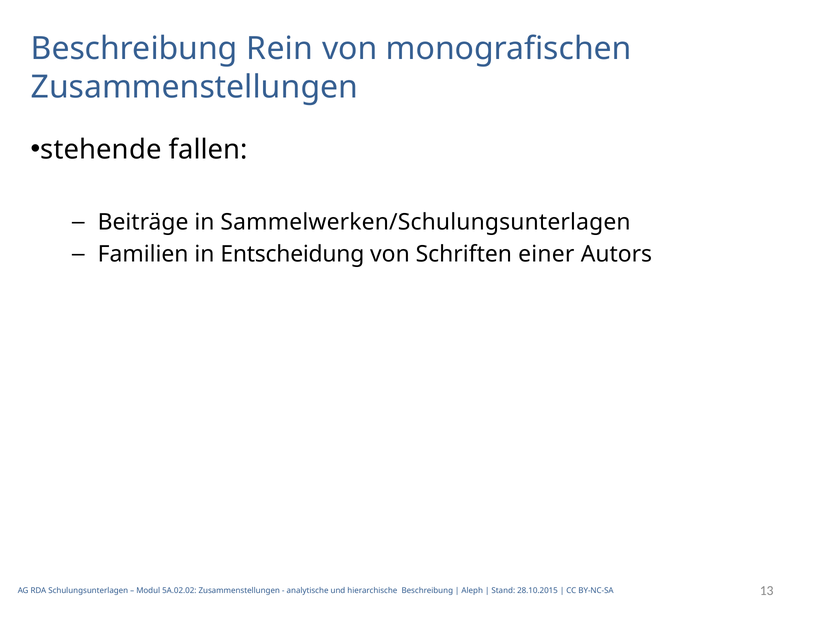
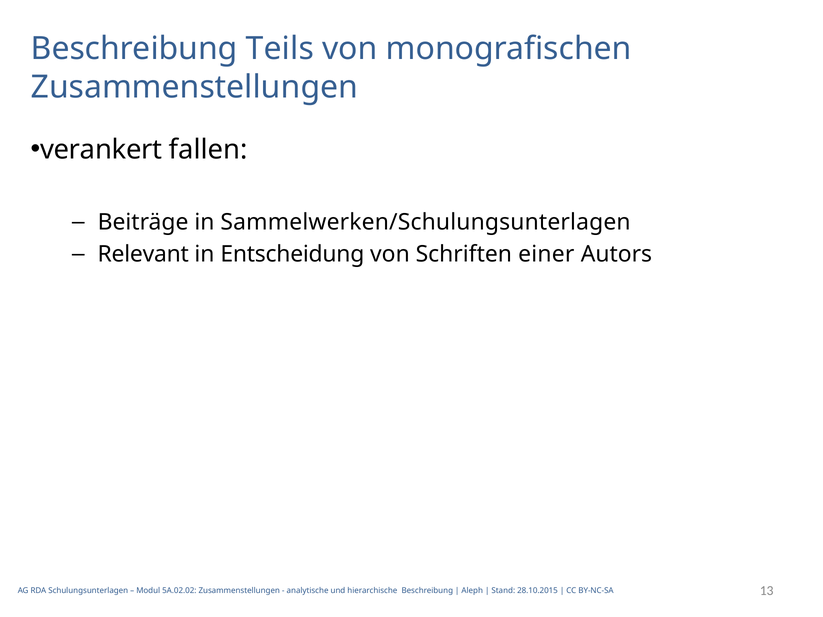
Rein: Rein -> Teils
stehende: stehende -> verankert
Familien: Familien -> Relevant
